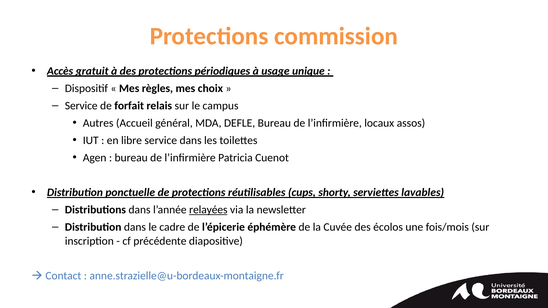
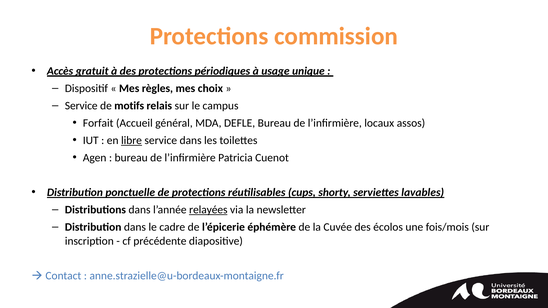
forfait: forfait -> motifs
Autres: Autres -> Forfait
libre underline: none -> present
